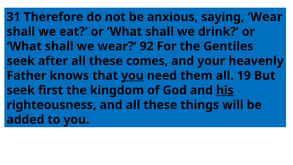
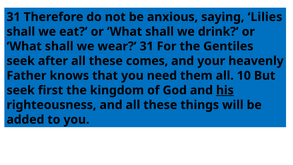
saying Wear: Wear -> Lilies
wear 92: 92 -> 31
you at (132, 76) underline: present -> none
19: 19 -> 10
